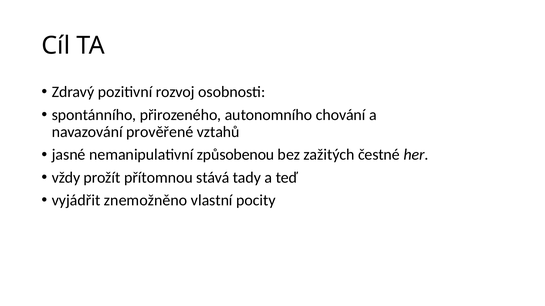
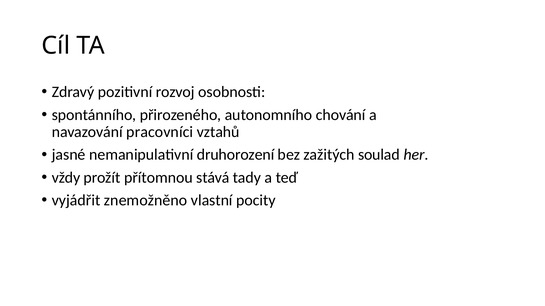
prověřené: prověřené -> pracovníci
způsobenou: způsobenou -> druhorození
čestné: čestné -> soulad
